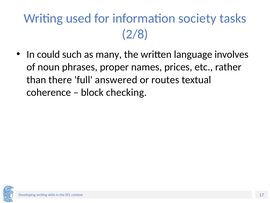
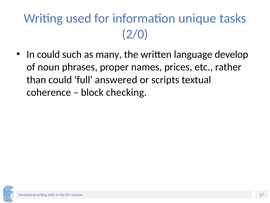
society: society -> unique
2/8: 2/8 -> 2/0
involves: involves -> develop
than there: there -> could
routes: routes -> scripts
